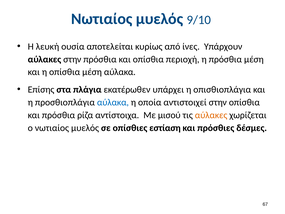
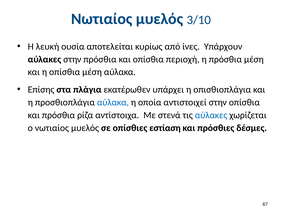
9/10: 9/10 -> 3/10
μισού: μισού -> στενά
αύλακες at (211, 115) colour: orange -> blue
